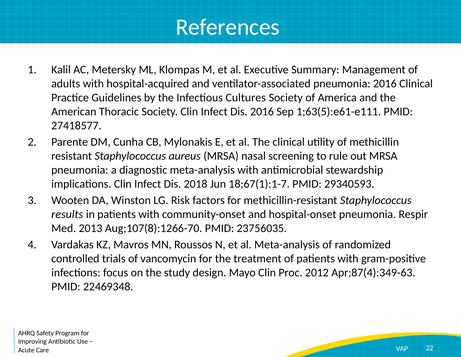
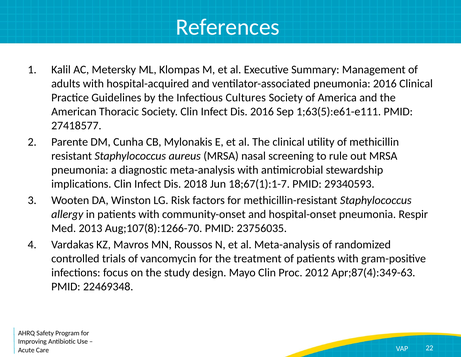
results: results -> allergy
